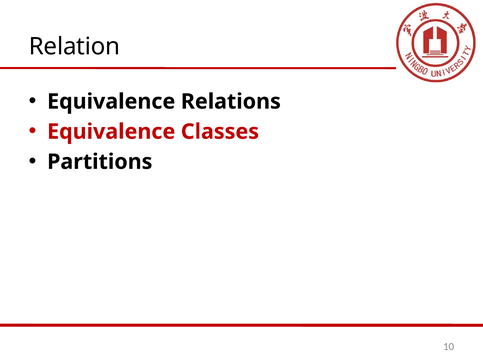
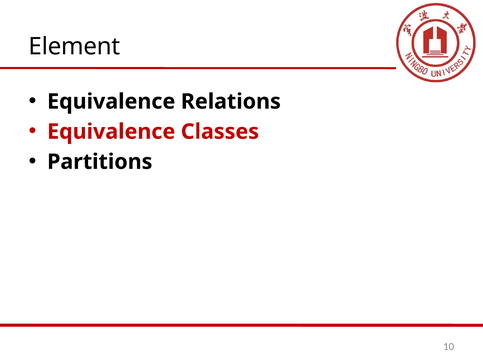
Relation: Relation -> Element
